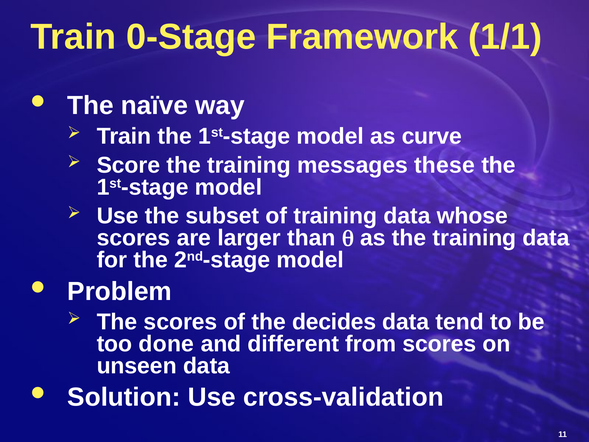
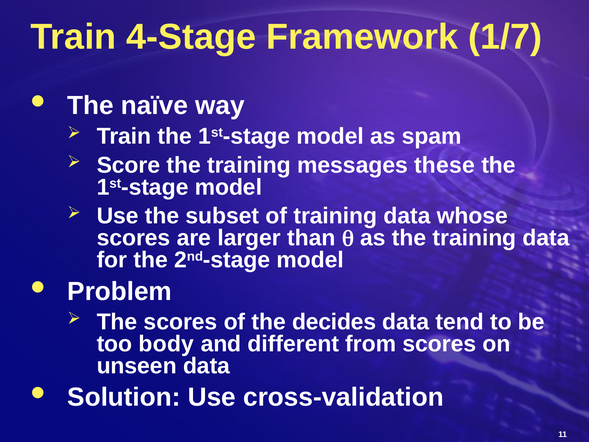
0-Stage: 0-Stage -> 4-Stage
1/1: 1/1 -> 1/7
curve: curve -> spam
done: done -> body
